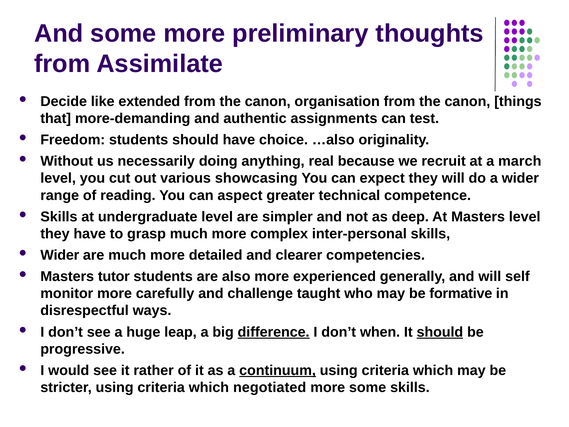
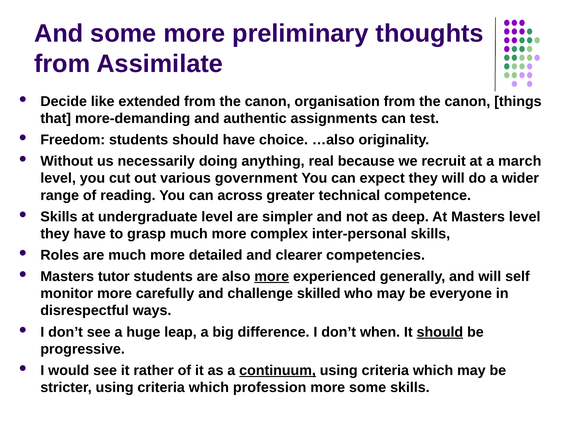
showcasing: showcasing -> government
aspect: aspect -> across
Wider at (60, 255): Wider -> Roles
more at (272, 276) underline: none -> present
taught: taught -> skilled
formative: formative -> everyone
difference underline: present -> none
negotiated: negotiated -> profession
